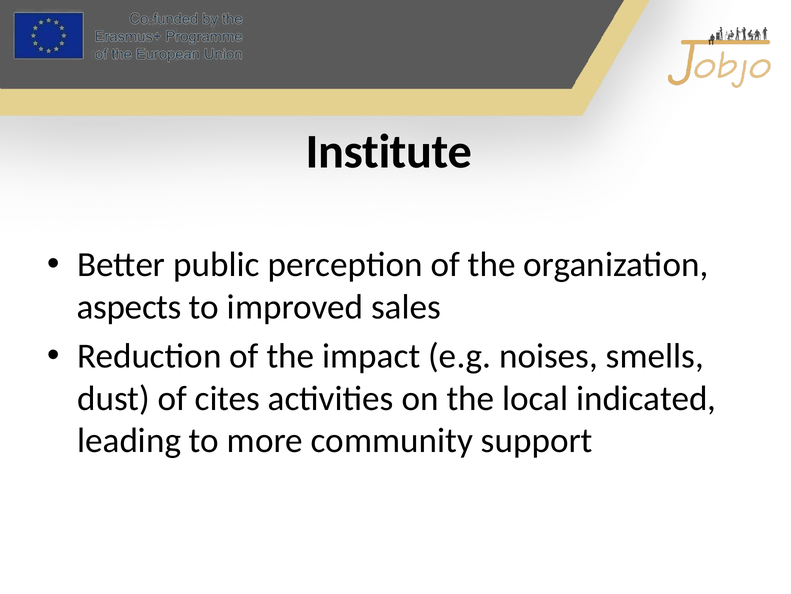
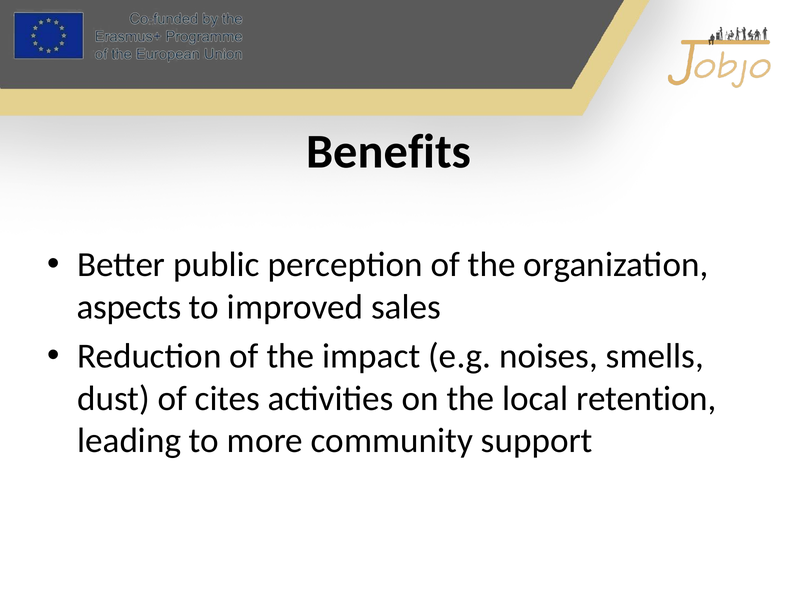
Institute: Institute -> Benefits
indicated: indicated -> retention
